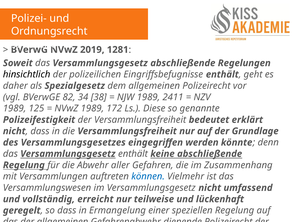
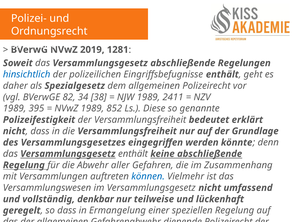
hinsichtlich colour: black -> blue
125: 125 -> 395
172: 172 -> 852
erreicht: erreicht -> denkbar
